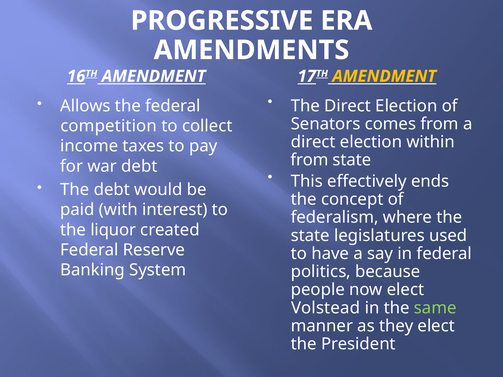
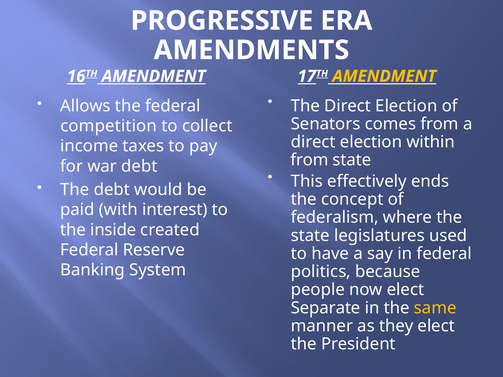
liquor: liquor -> inside
Volstead: Volstead -> Separate
same colour: light green -> yellow
